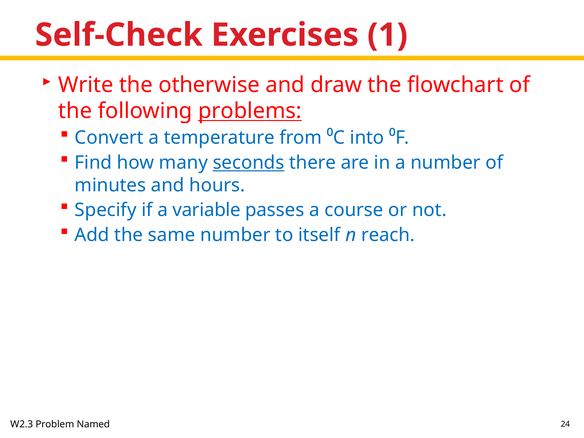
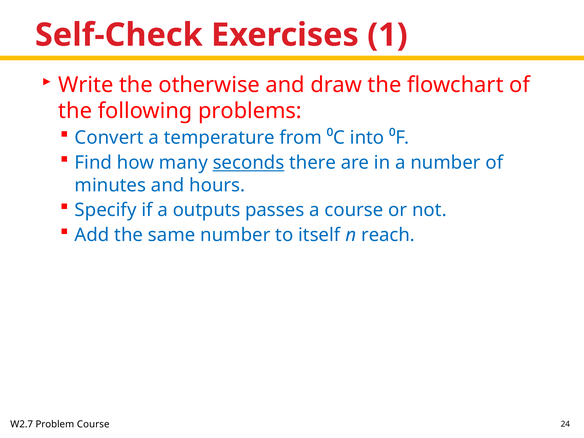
problems underline: present -> none
variable: variable -> outputs
W2.3: W2.3 -> W2.7
Problem Named: Named -> Course
